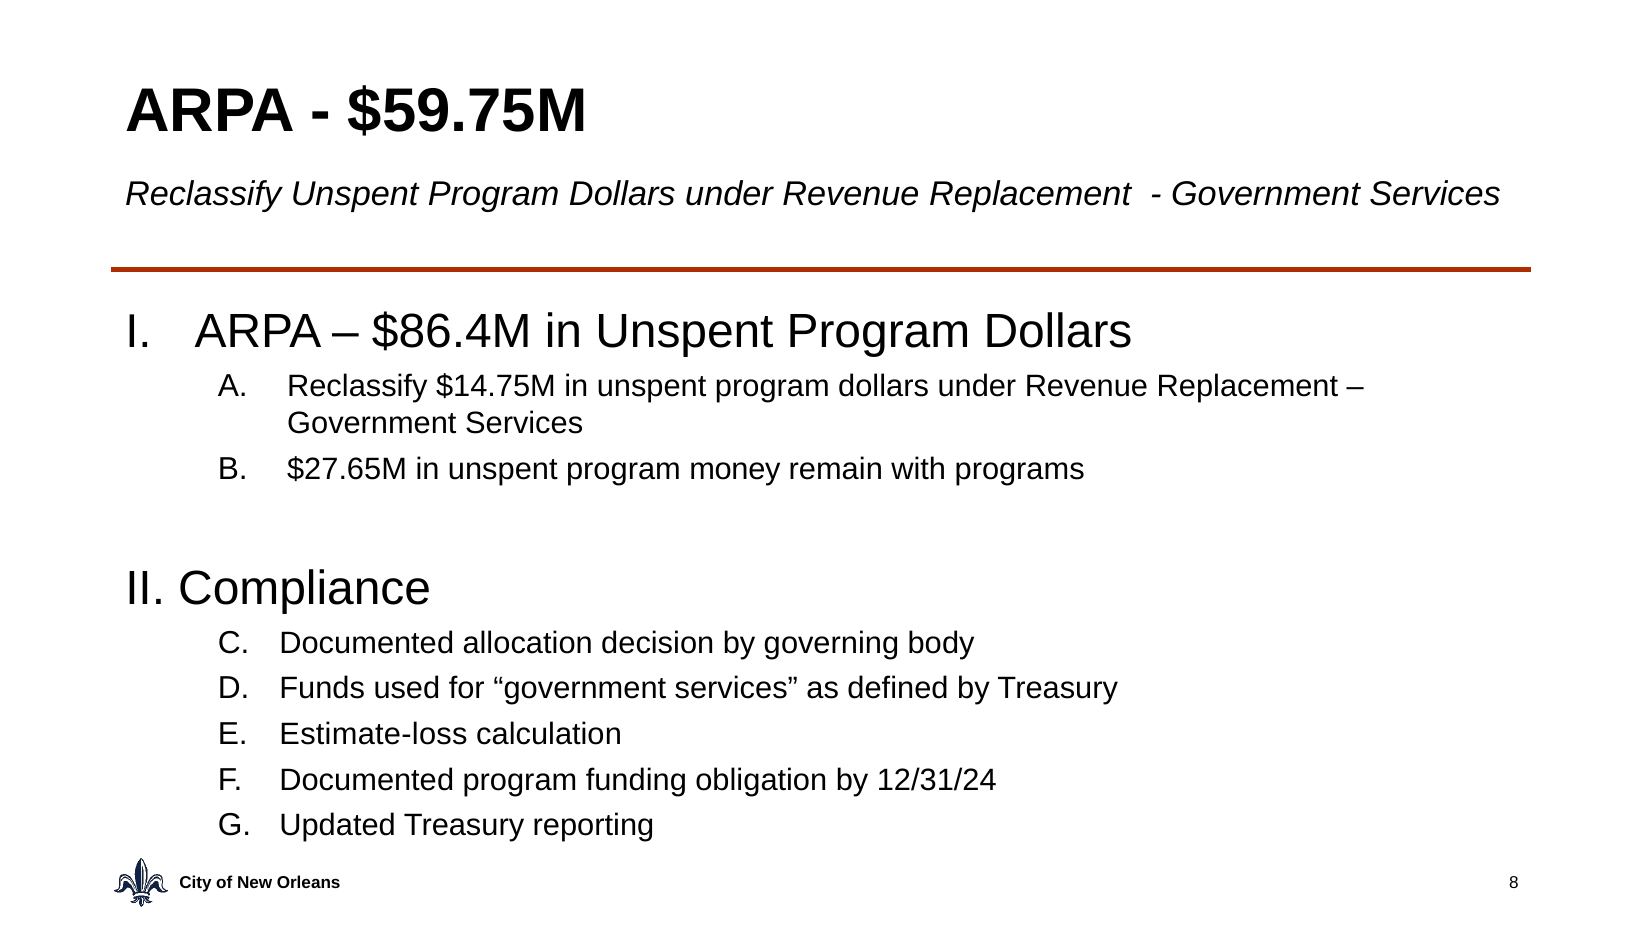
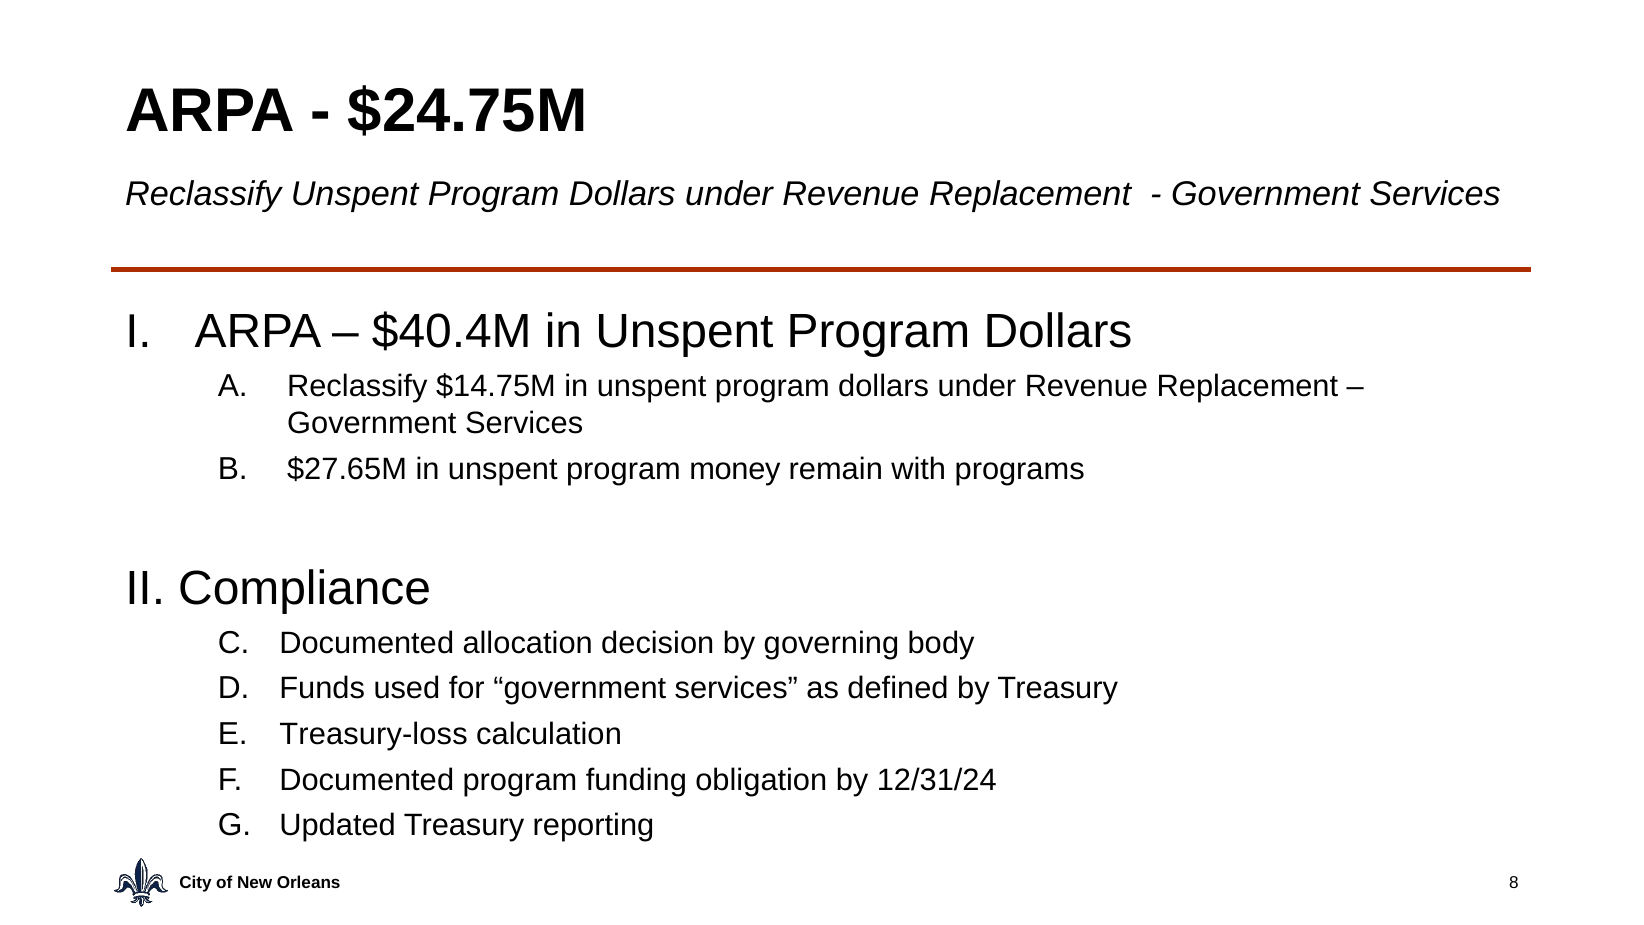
$59.75M: $59.75M -> $24.75M
$86.4M: $86.4M -> $40.4M
Estimate-loss: Estimate-loss -> Treasury-loss
